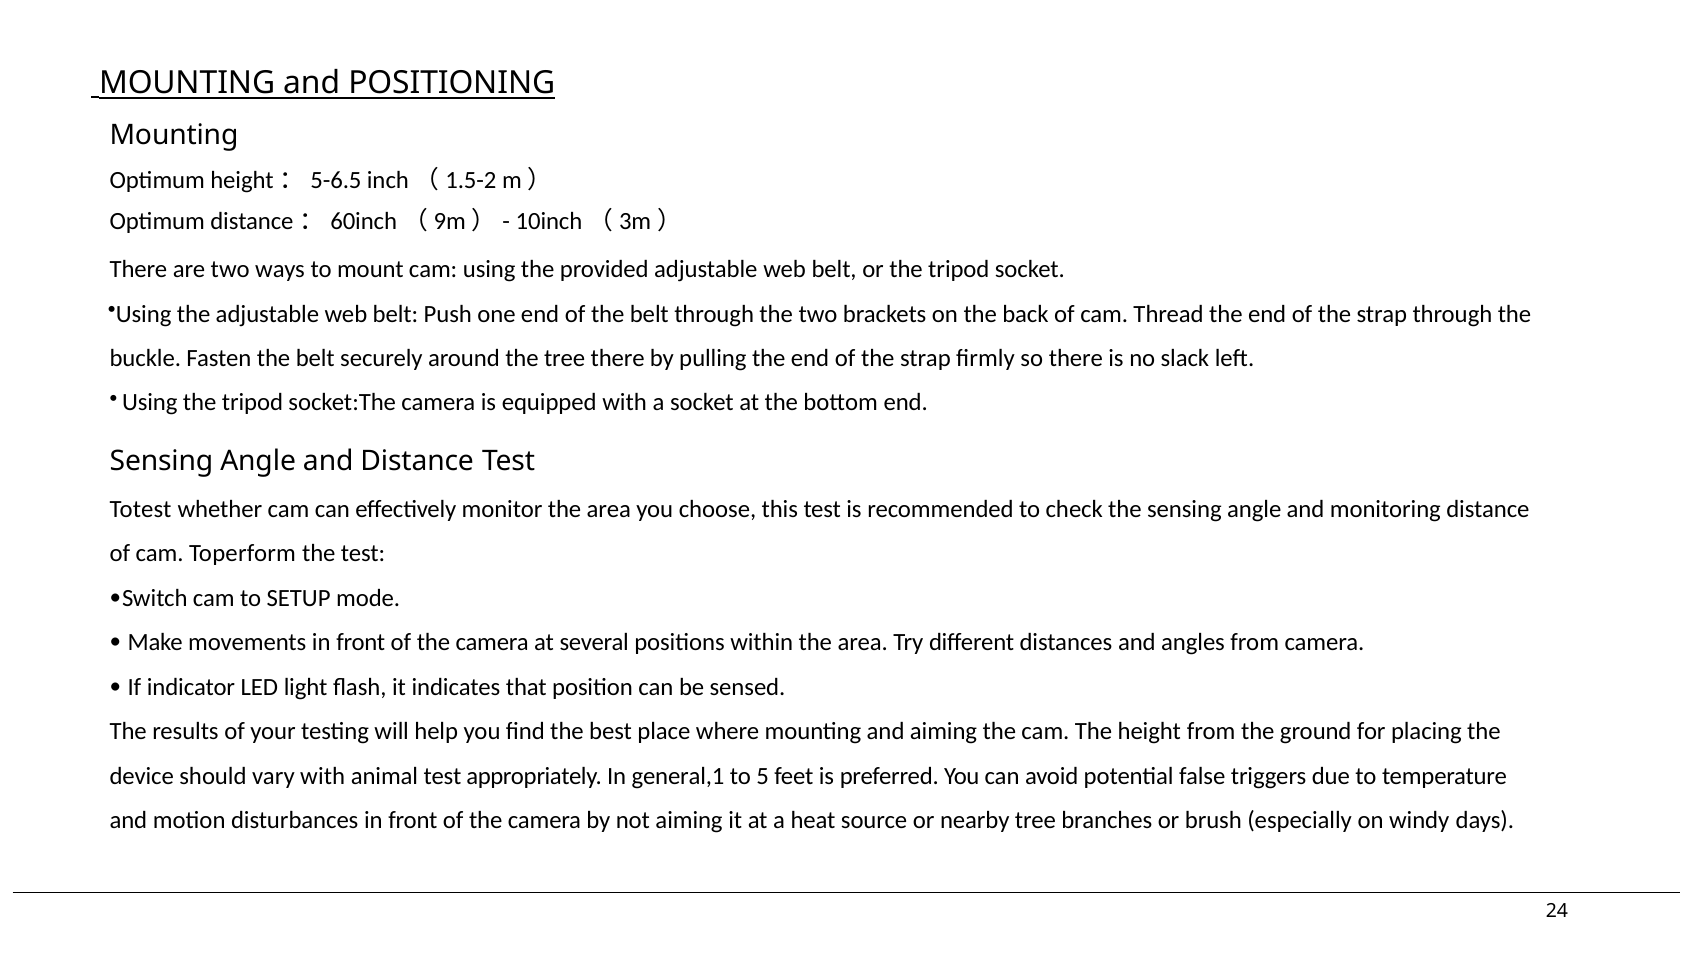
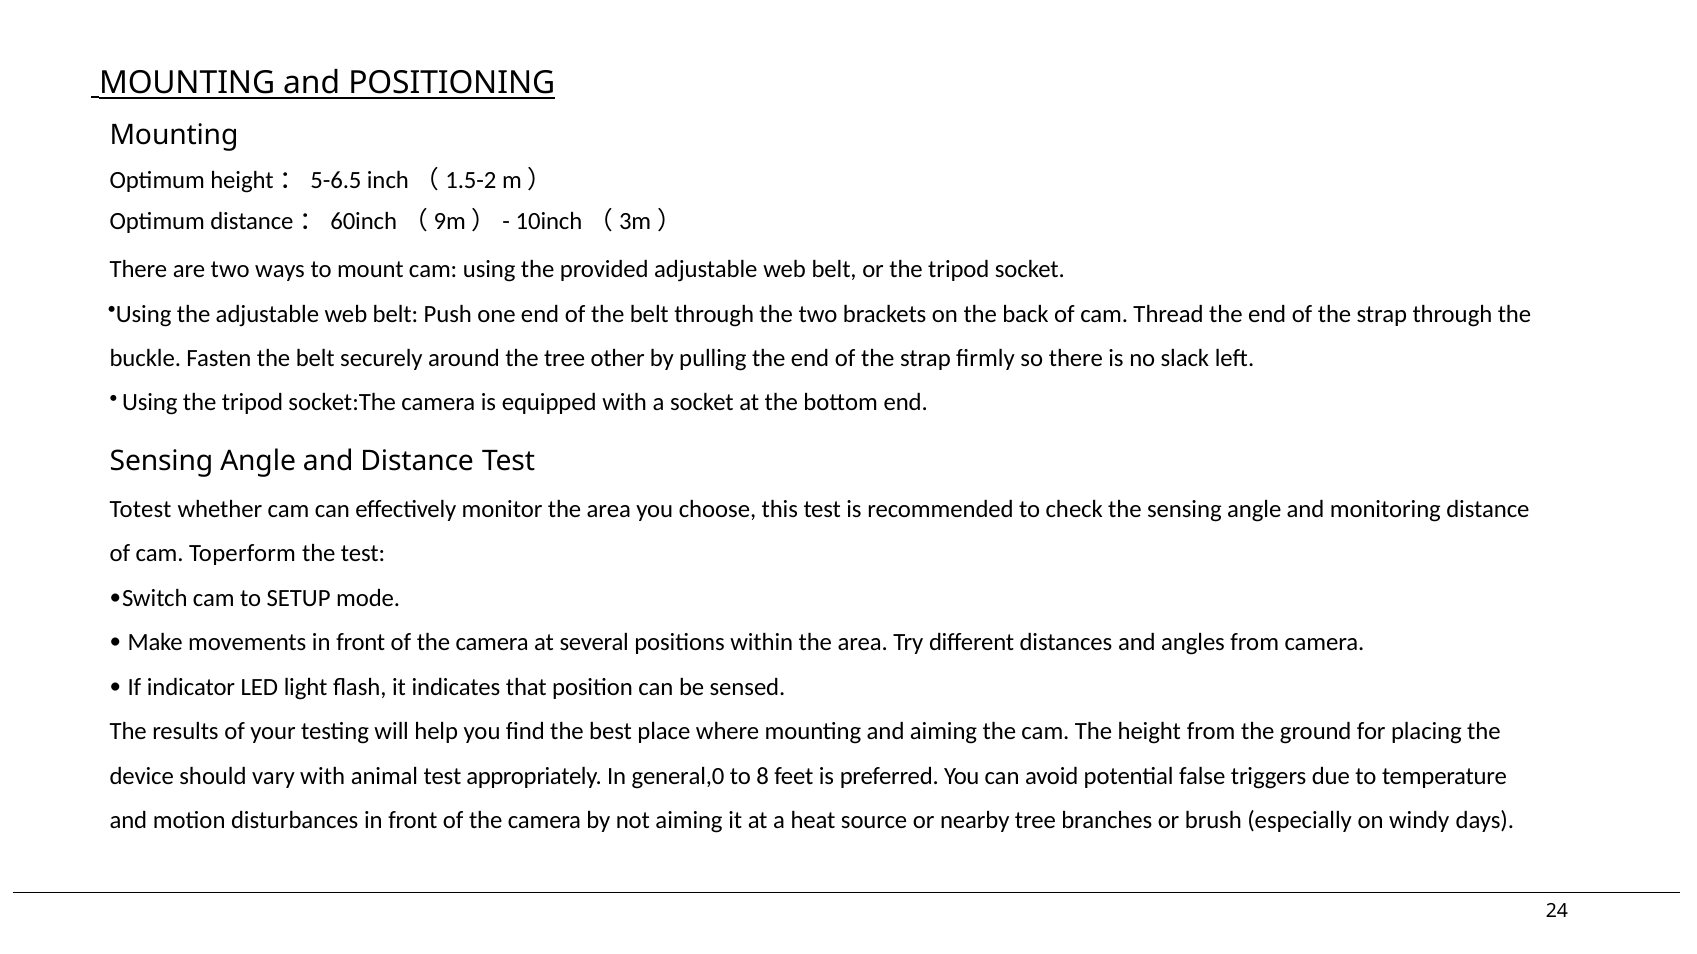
tree there: there -> other
general,1: general,1 -> general,0
5: 5 -> 8
